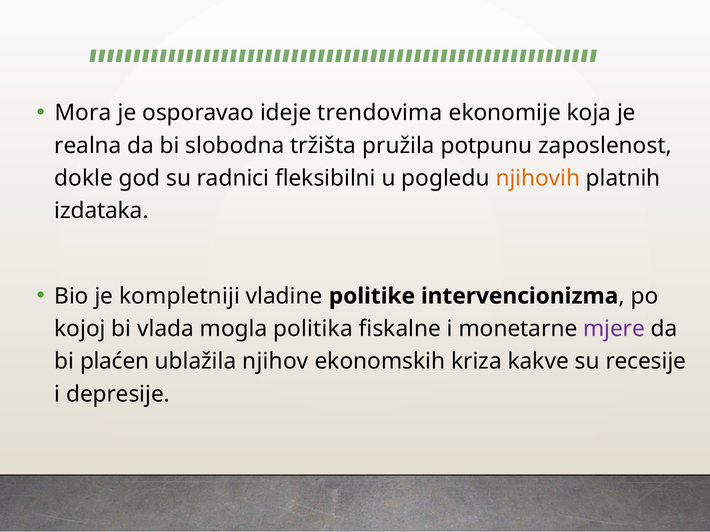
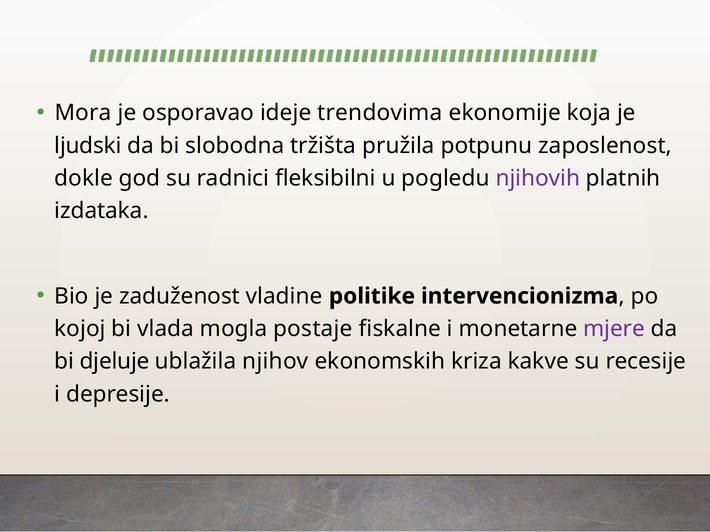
realna: realna -> ljudski
njihovih colour: orange -> purple
kompletniji: kompletniji -> zaduženost
politika: politika -> postaje
plaćen: plaćen -> djeluje
